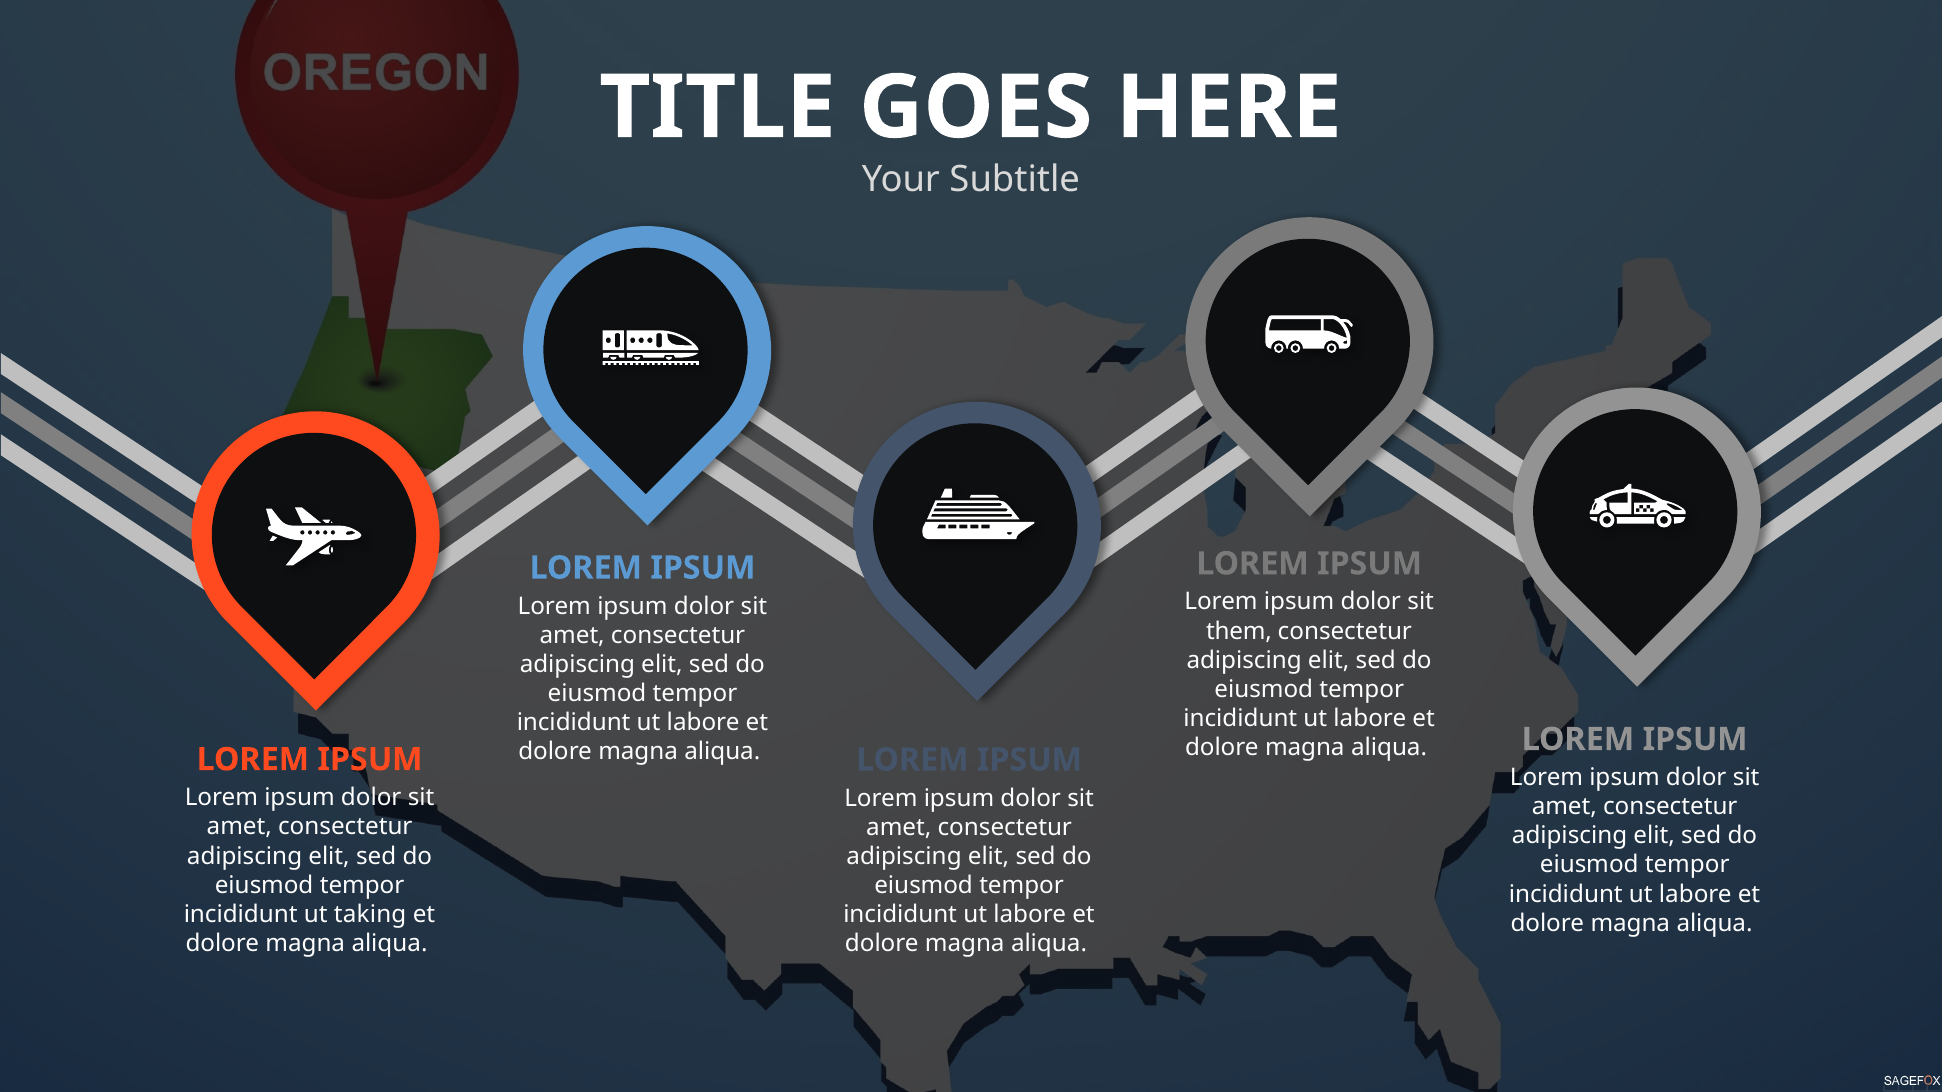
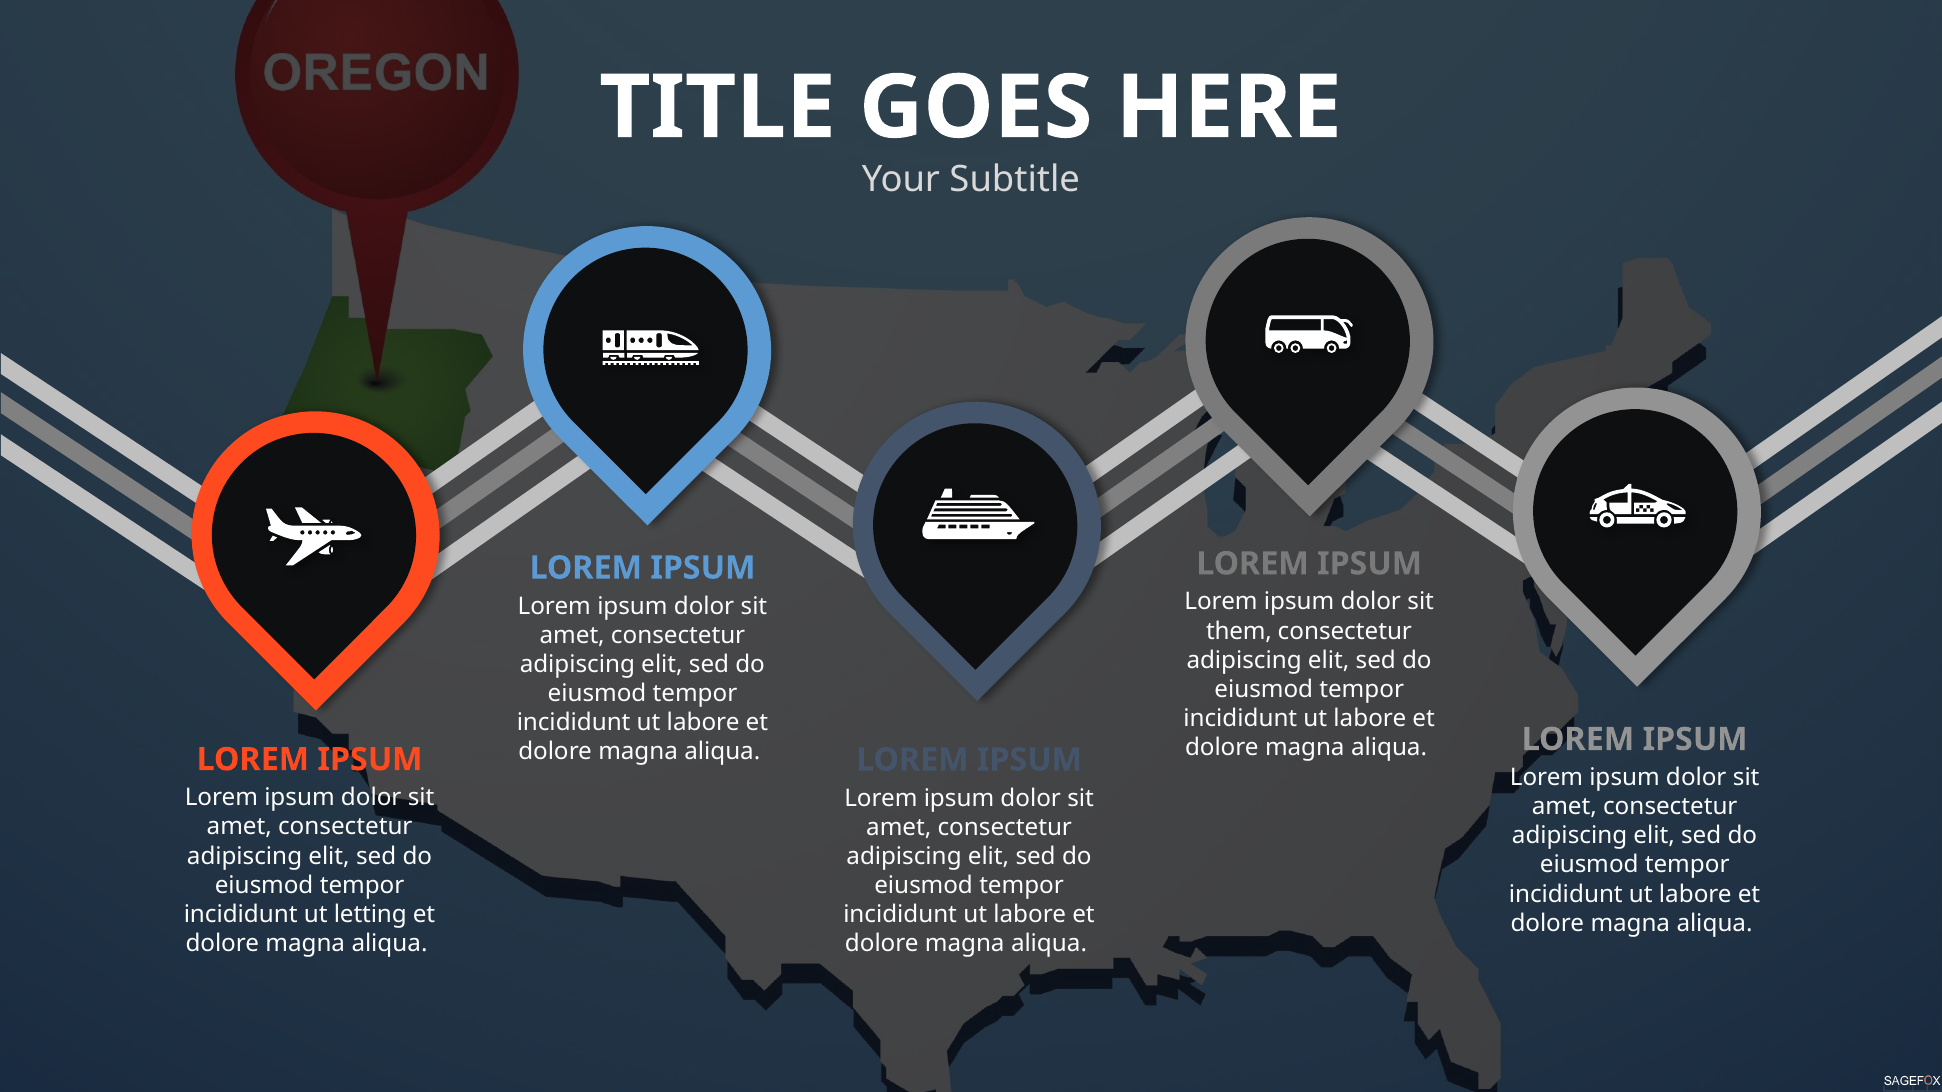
taking: taking -> letting
